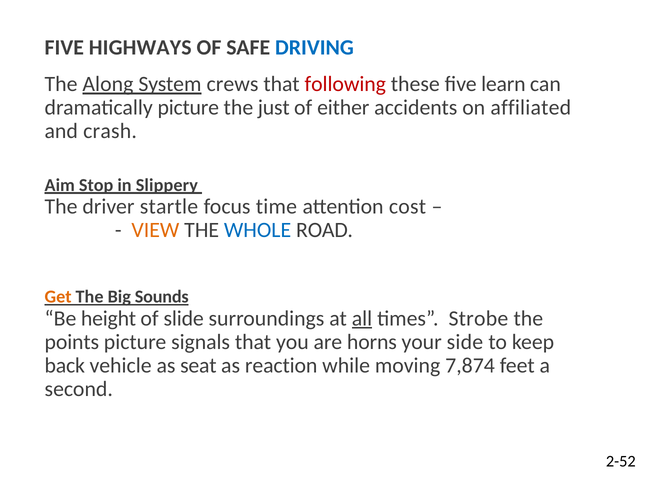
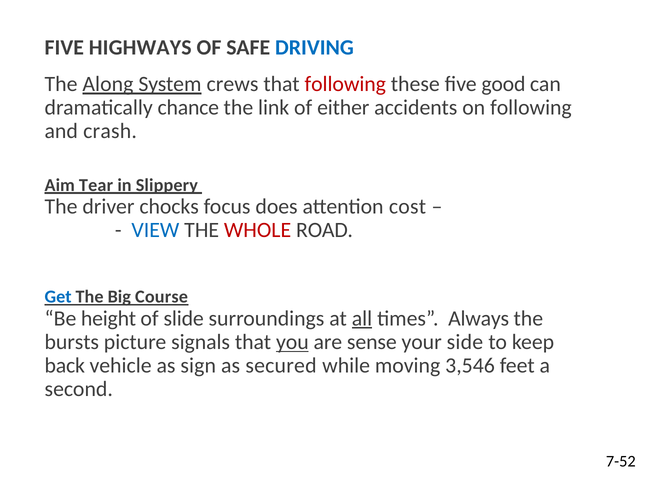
learn: learn -> good
dramatically picture: picture -> chance
just: just -> link
on affiliated: affiliated -> following
Stop: Stop -> Tear
startle: startle -> chocks
time: time -> does
VIEW colour: orange -> blue
WHOLE colour: blue -> red
Get colour: orange -> blue
Sounds: Sounds -> Course
Strobe: Strobe -> Always
points: points -> bursts
you underline: none -> present
horns: horns -> sense
seat: seat -> sign
reaction: reaction -> secured
7,874: 7,874 -> 3,546
2-52: 2-52 -> 7-52
